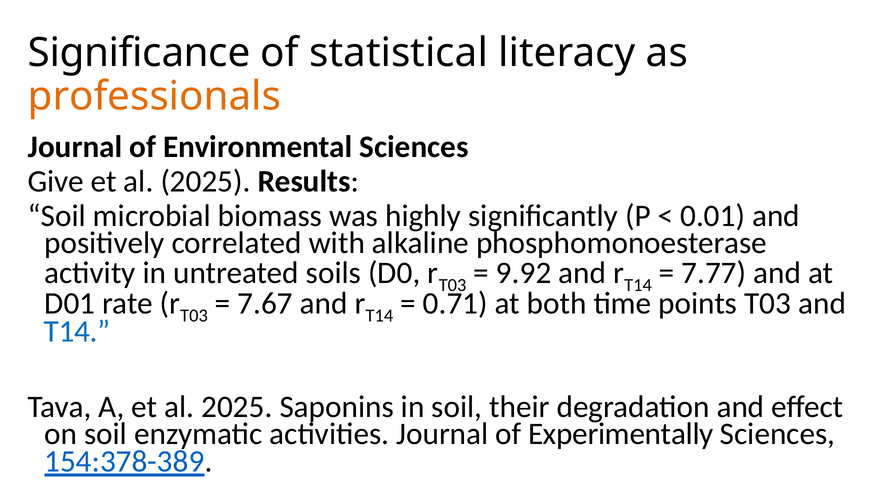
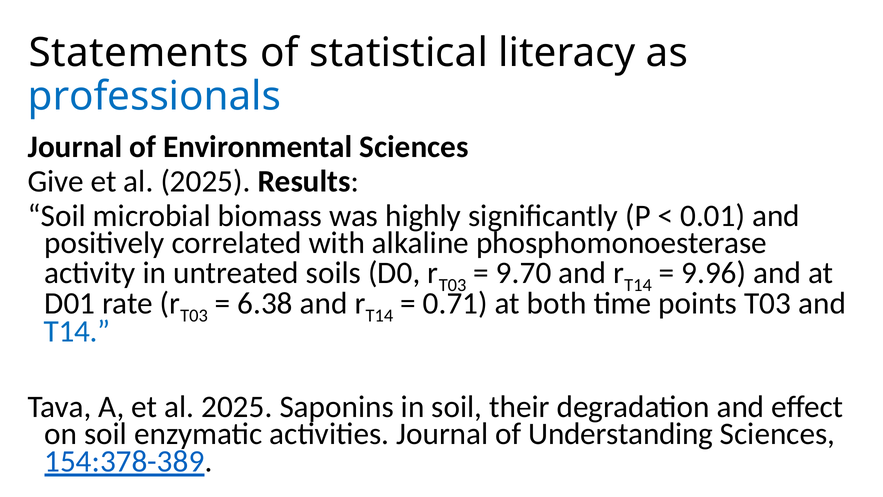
Significance: Significance -> Statements
professionals colour: orange -> blue
9.92: 9.92 -> 9.70
7.77: 7.77 -> 9.96
7.67: 7.67 -> 6.38
Experimentally: Experimentally -> Understanding
